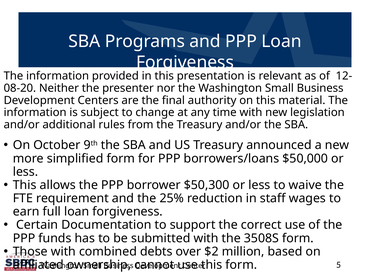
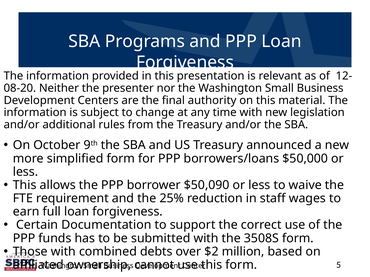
$50,300: $50,300 -> $50,090
